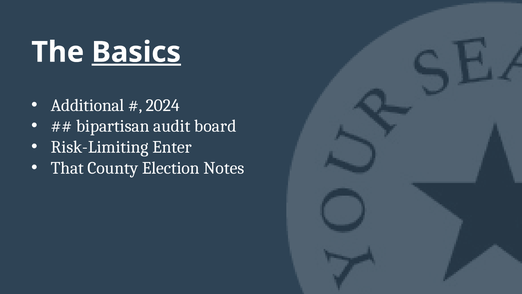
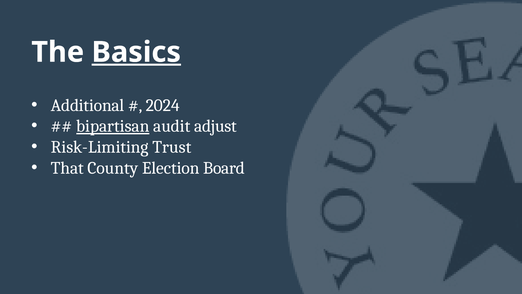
bipartisan underline: none -> present
board: board -> adjust
Enter: Enter -> Trust
Notes: Notes -> Board
